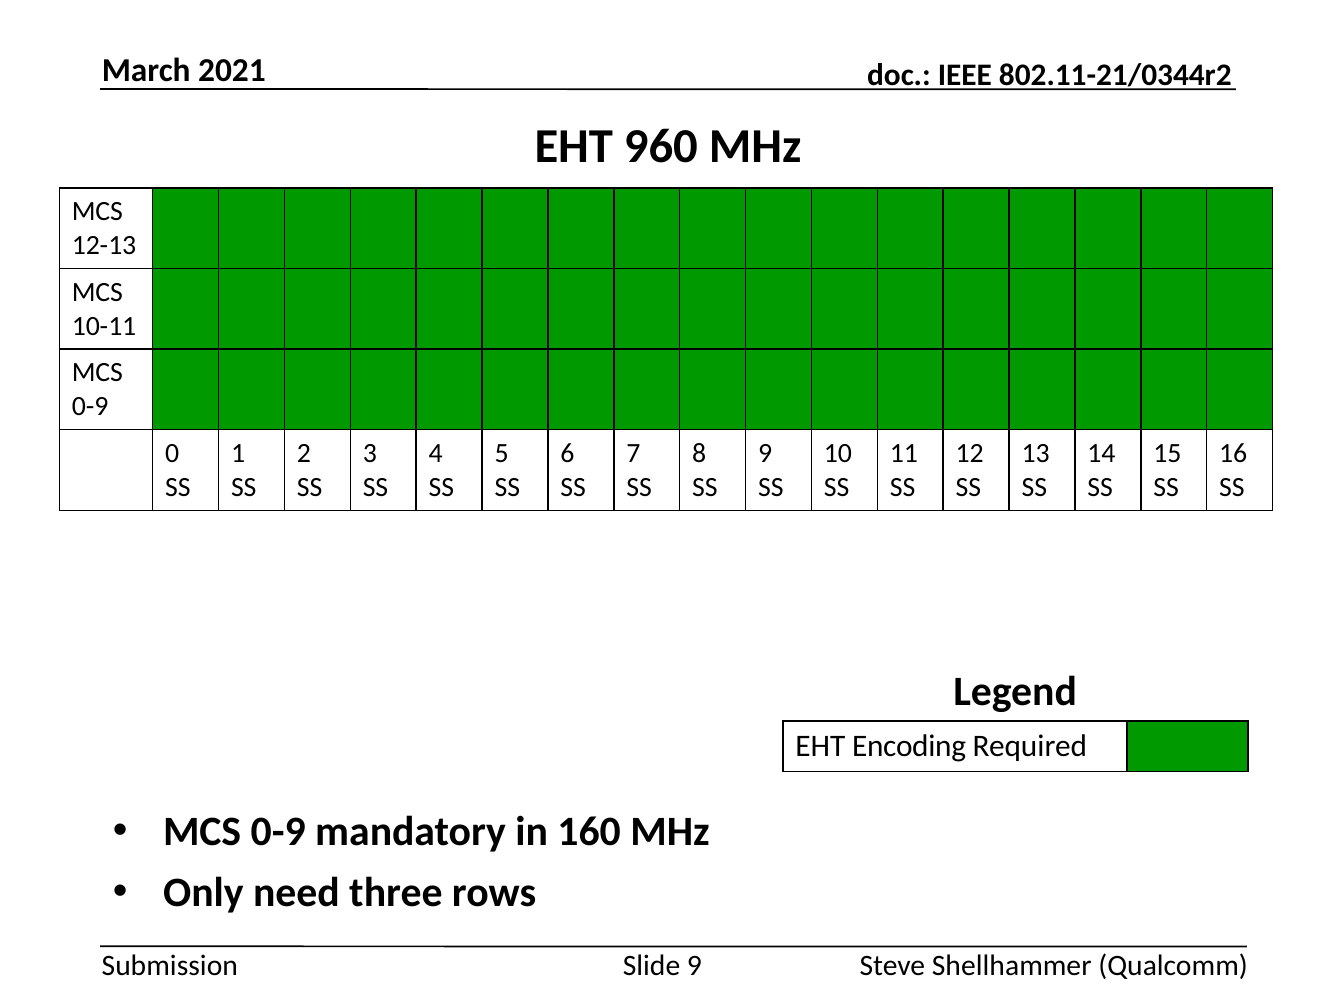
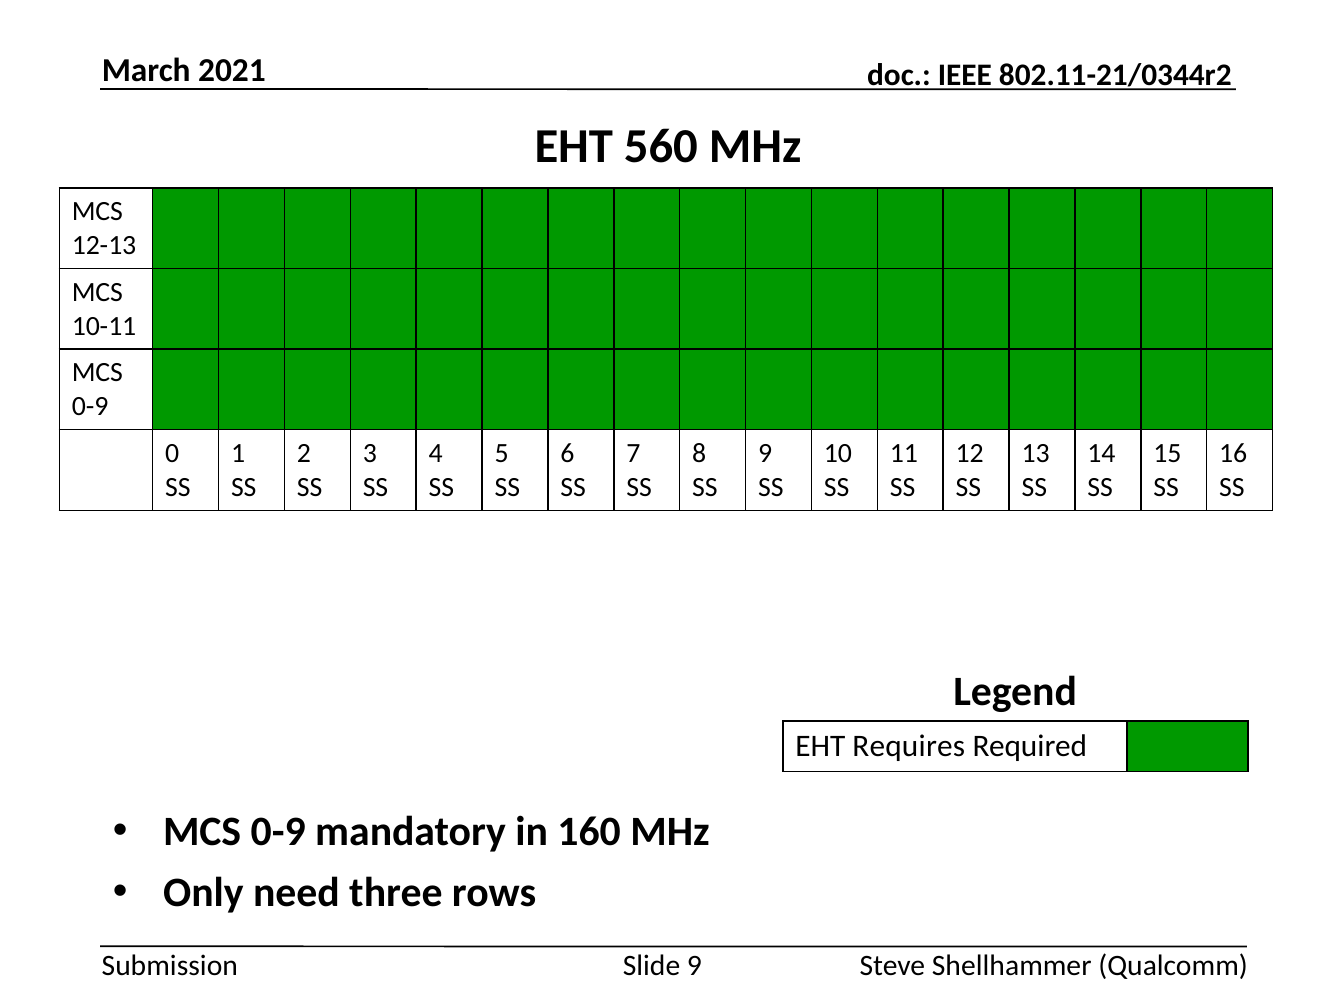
960: 960 -> 560
Encoding: Encoding -> Requires
